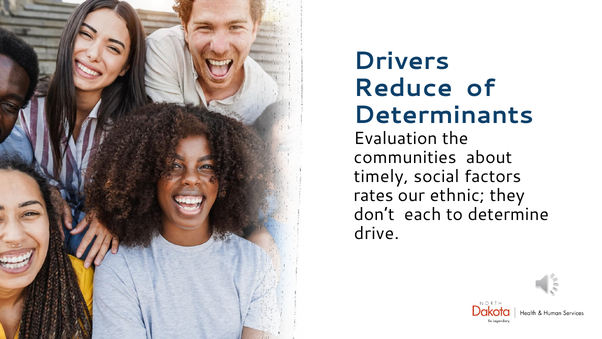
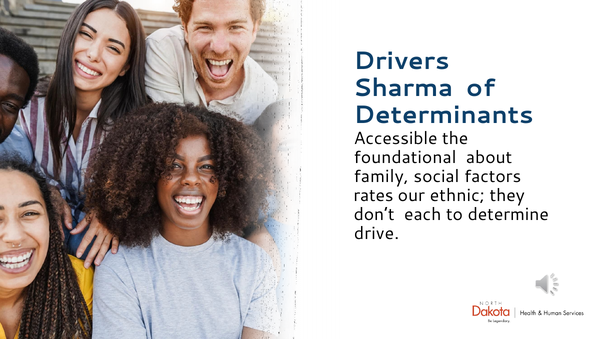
Reduce: Reduce -> Sharma
Evaluation: Evaluation -> Accessible
communities: communities -> foundational
timely: timely -> family
